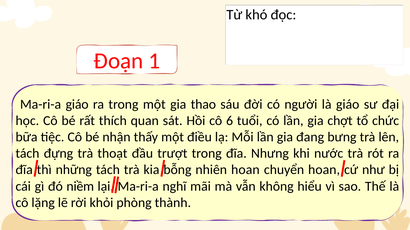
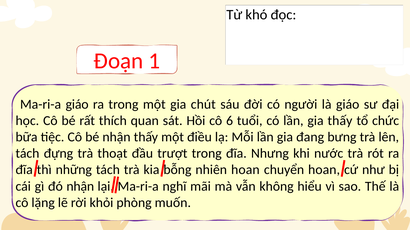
thao: thao -> chút
gia chợt: chợt -> thấy
đó niềm: niềm -> nhận
thành: thành -> muốn
